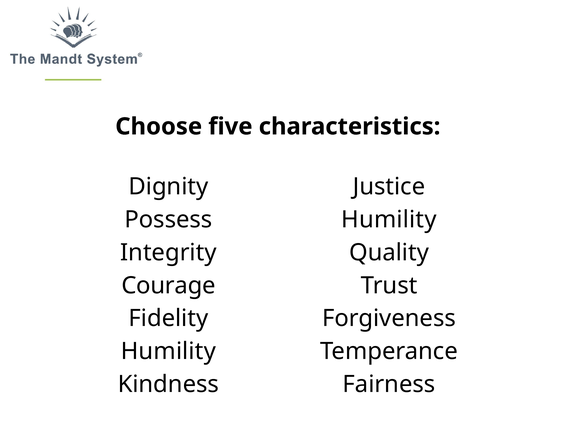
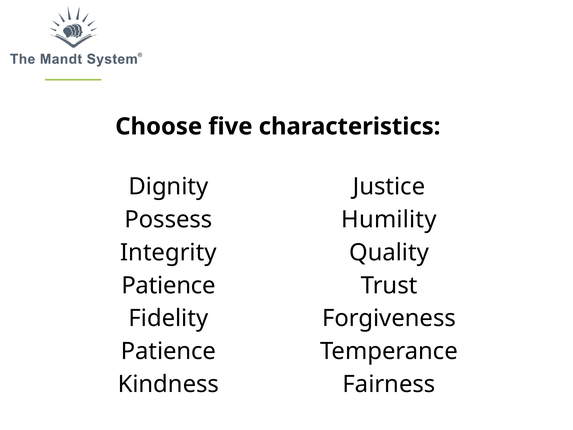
Courage at (169, 285): Courage -> Patience
Humility at (168, 351): Humility -> Patience
